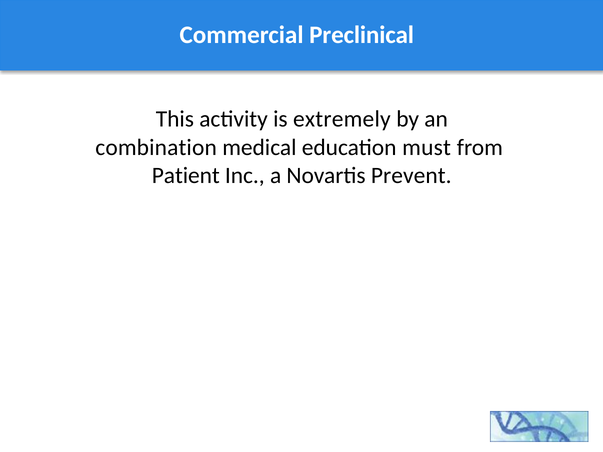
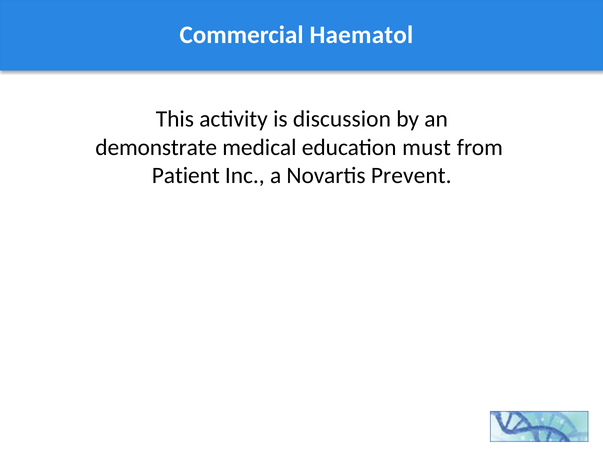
Preclinical: Preclinical -> Haematol
extremely: extremely -> discussion
combination: combination -> demonstrate
